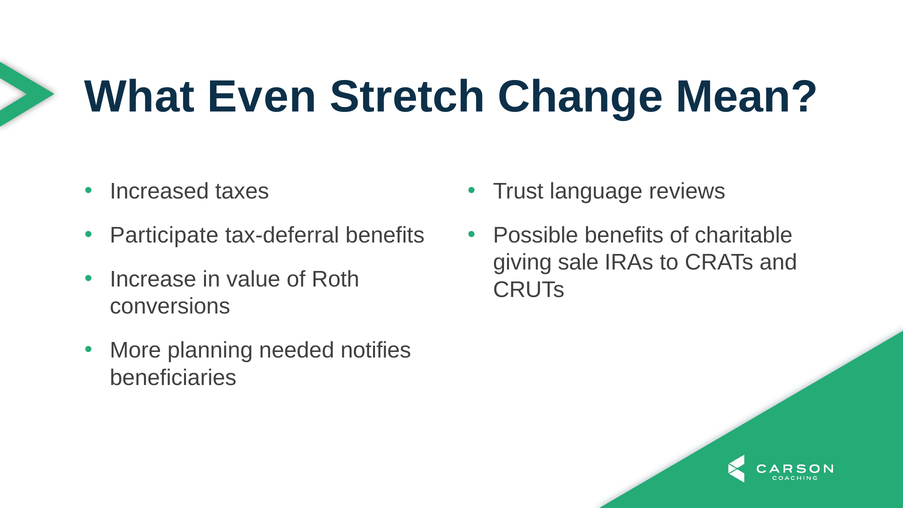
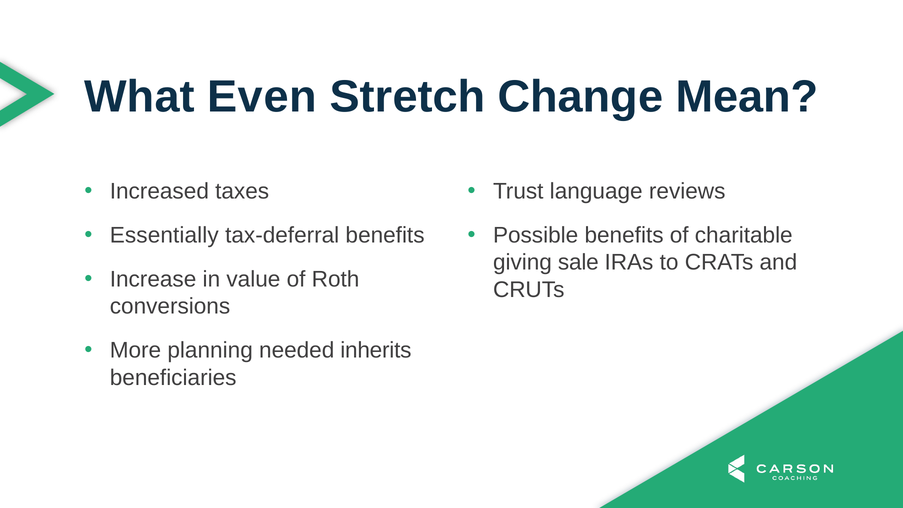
Participate: Participate -> Essentially
notifies: notifies -> inherits
